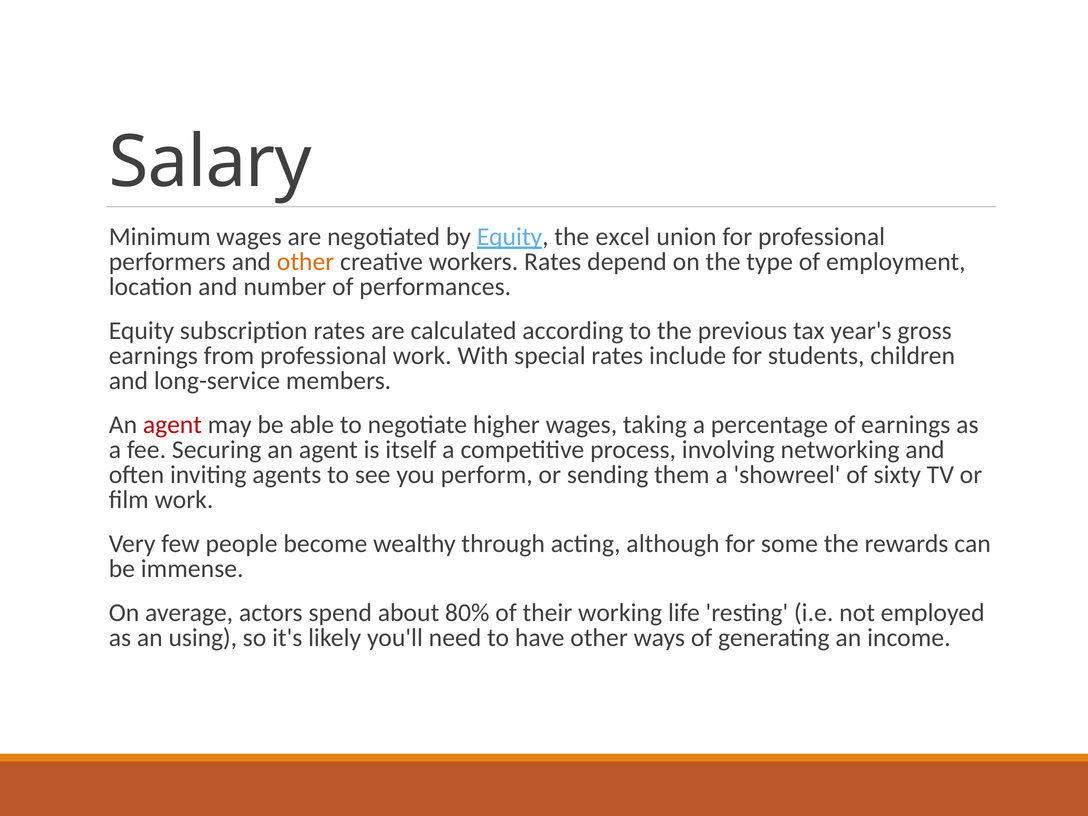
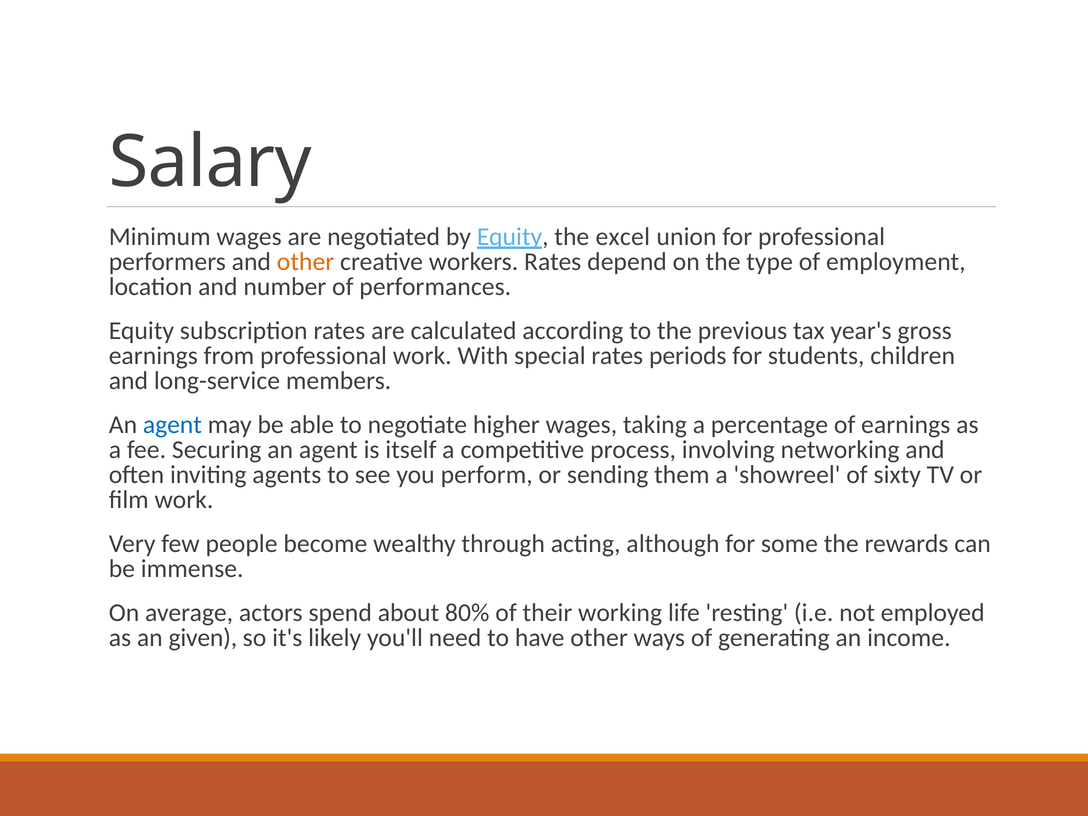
include: include -> periods
agent at (172, 425) colour: red -> blue
using: using -> given
